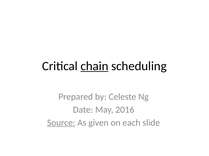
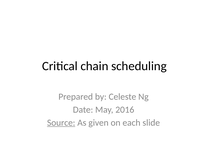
chain underline: present -> none
